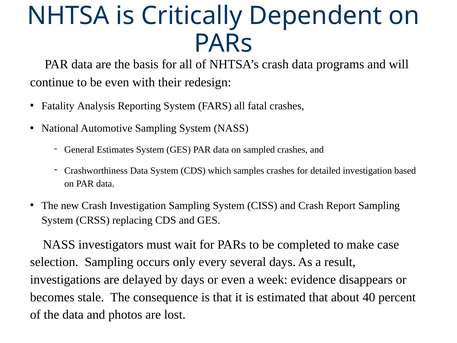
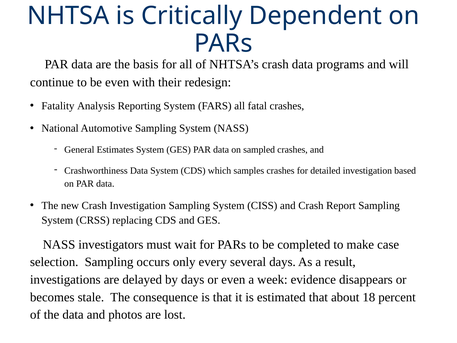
40: 40 -> 18
